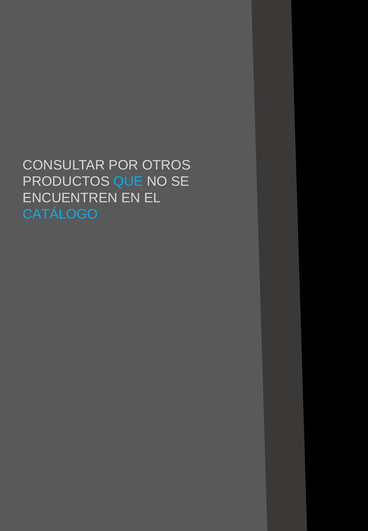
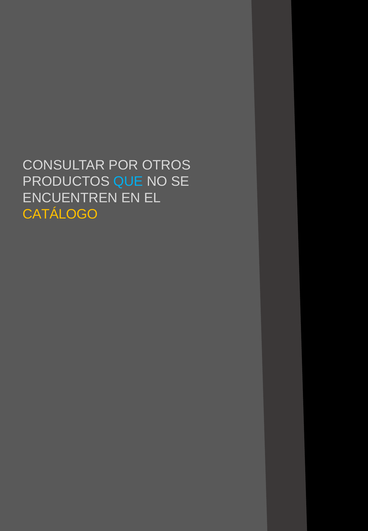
CATÁLOGO colour: light blue -> yellow
